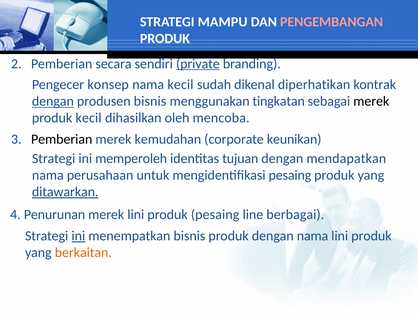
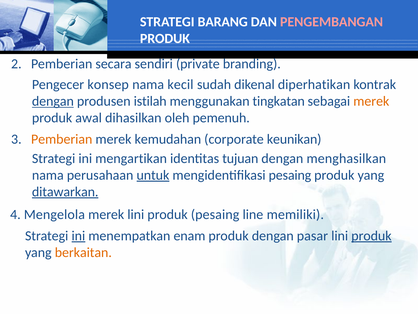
MAMPU: MAMPU -> BARANG
private underline: present -> none
produsen bisnis: bisnis -> istilah
merek at (371, 101) colour: black -> orange
produk kecil: kecil -> awal
mencoba: mencoba -> pemenuh
Pemberian at (62, 139) colour: black -> orange
memperoleh: memperoleh -> mengartikan
mendapatkan: mendapatkan -> menghasilkan
untuk underline: none -> present
Penurunan: Penurunan -> Mengelola
berbagai: berbagai -> memiliki
menempatkan bisnis: bisnis -> enam
dengan nama: nama -> pasar
produk at (371, 235) underline: none -> present
